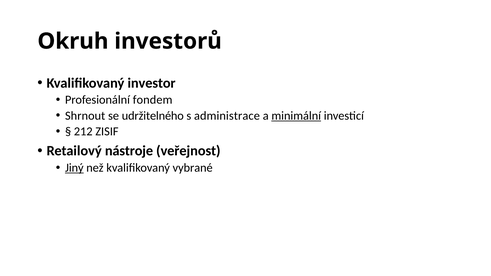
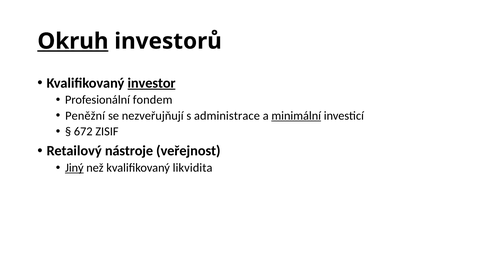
Okruh underline: none -> present
investor underline: none -> present
Shrnout: Shrnout -> Peněžní
udržitelného: udržitelného -> nezveřujňují
212: 212 -> 672
vybrané: vybrané -> likvidita
